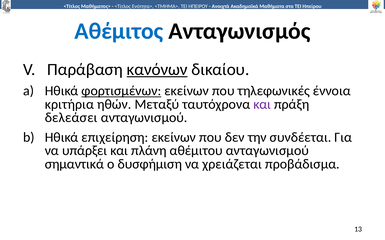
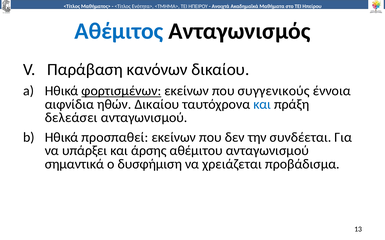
κανόνων underline: present -> none
τηλεφωνικές: τηλεφωνικές -> συγγενικούς
κριτήρια: κριτήρια -> αιφνίδια
ηθών Μεταξύ: Μεταξύ -> Δικαίου
και at (262, 105) colour: purple -> blue
επιχείρηση: επιχείρηση -> προσπαθεί
πλάνη: πλάνη -> άρσης
